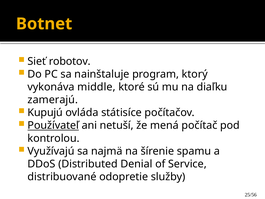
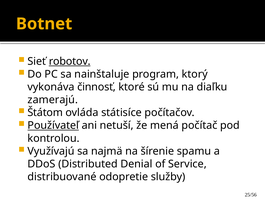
robotov underline: none -> present
middle: middle -> činnosť
Kupujú: Kupujú -> Štátom
